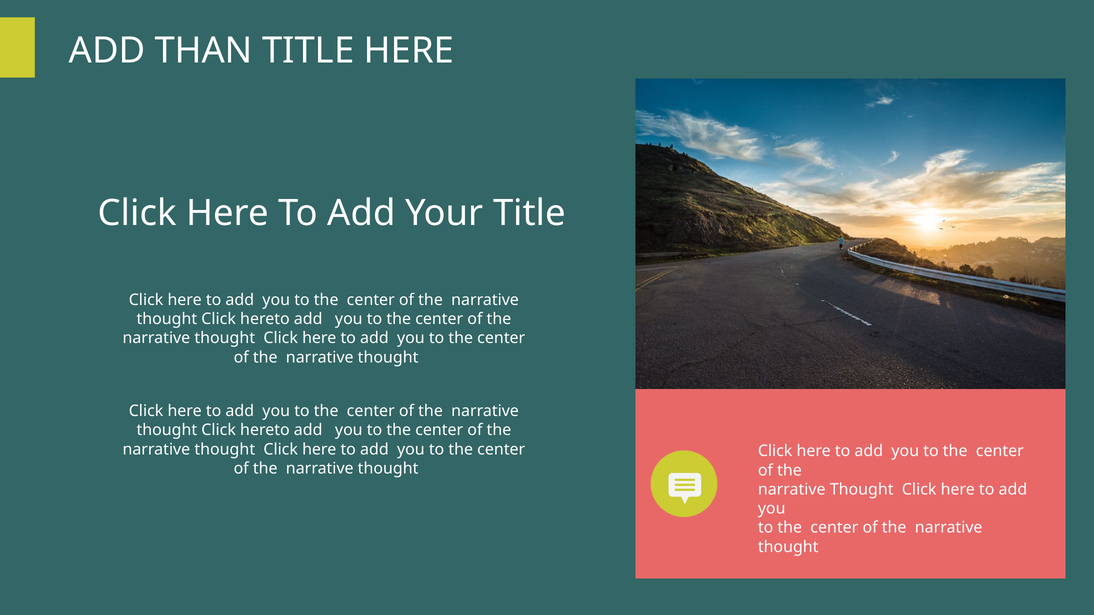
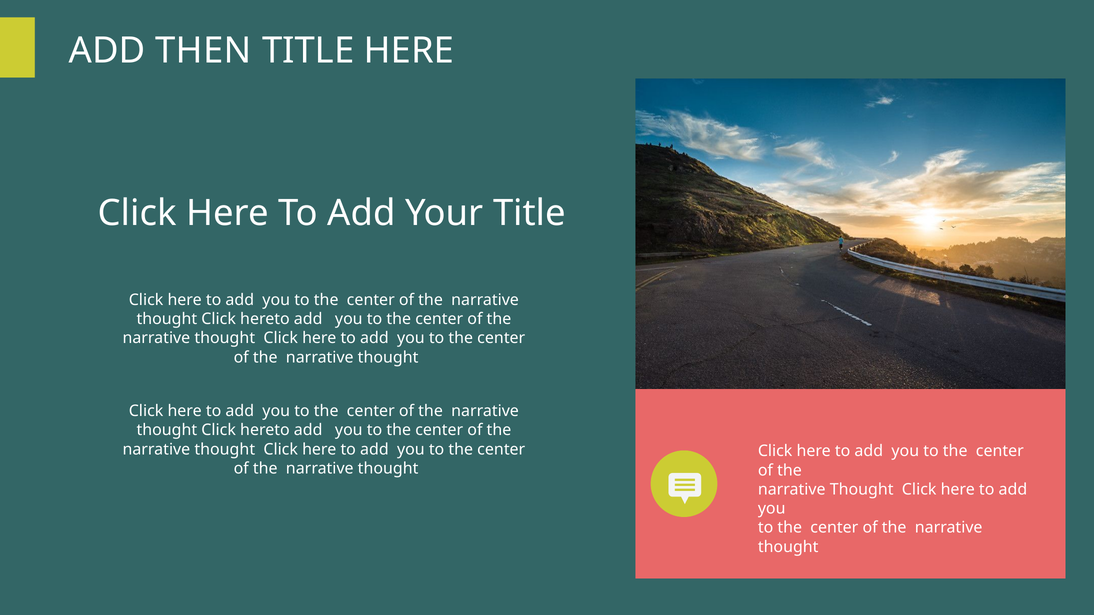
THAN: THAN -> THEN
